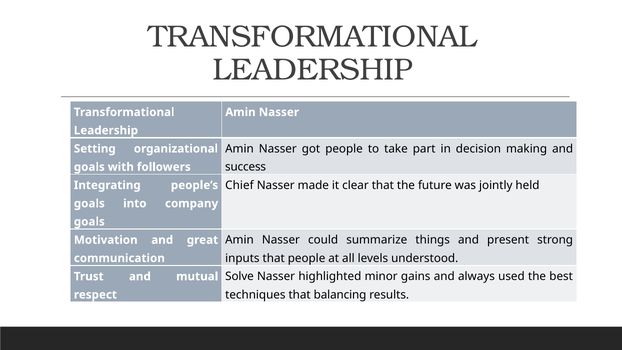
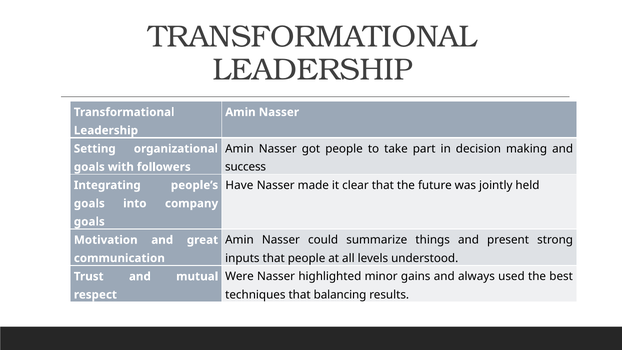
Chief: Chief -> Have
Solve: Solve -> Were
